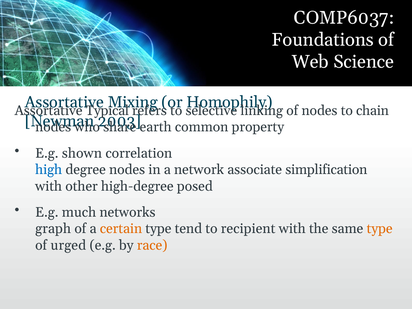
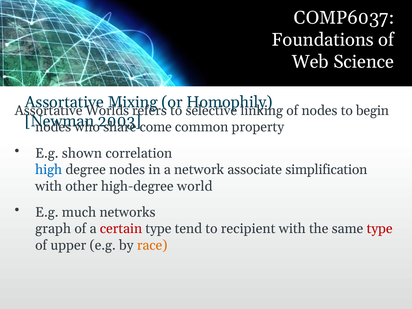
Typical: Typical -> Worlds
chain: chain -> begin
earth: earth -> come
posed: posed -> world
certain colour: orange -> red
type at (380, 229) colour: orange -> red
urged: urged -> upper
